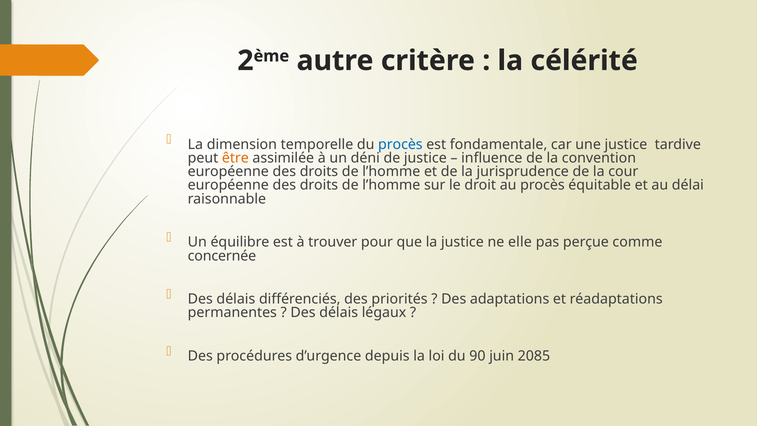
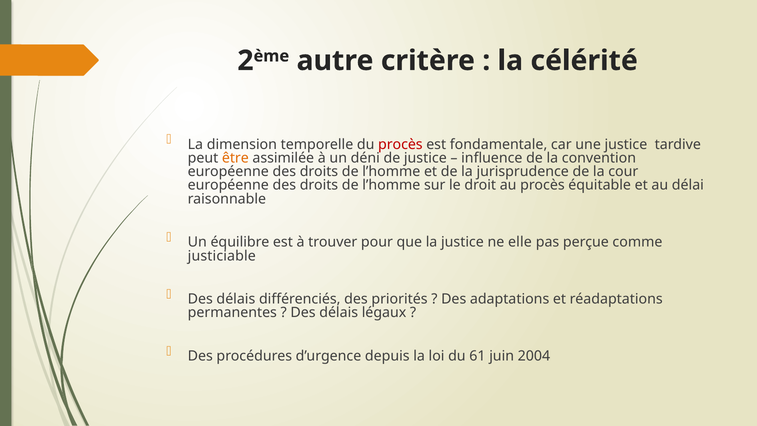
procès at (400, 144) colour: blue -> red
concernée: concernée -> justiciable
90: 90 -> 61
2085: 2085 -> 2004
